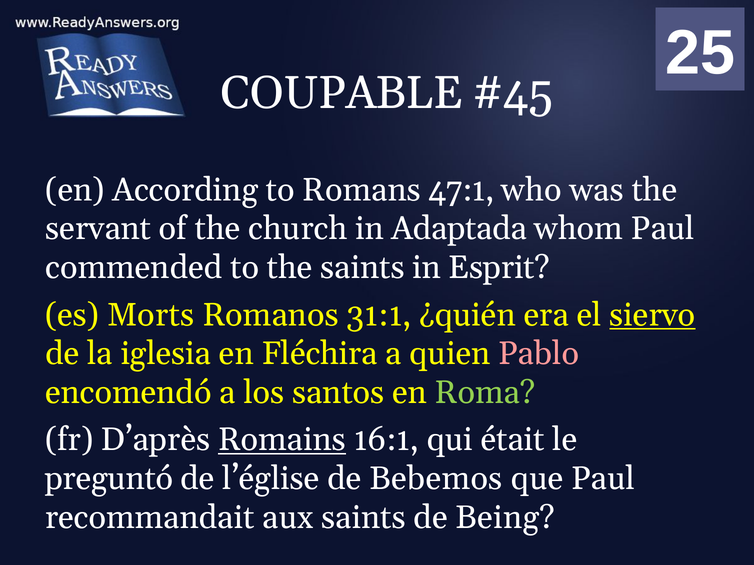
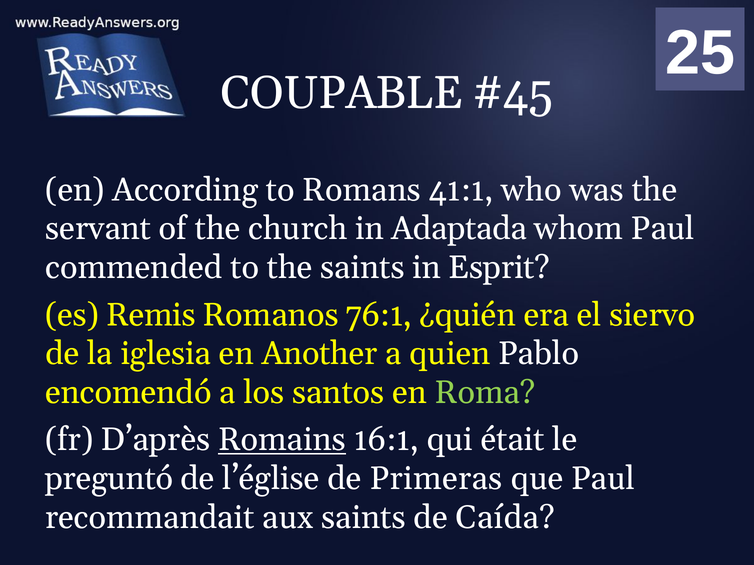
47:1: 47:1 -> 41:1
Morts: Morts -> Remis
31:1: 31:1 -> 76:1
siervo underline: present -> none
Fléchira: Fléchira -> Another
Pablo colour: pink -> white
Bebemos: Bebemos -> Primeras
Being: Being -> Caída
